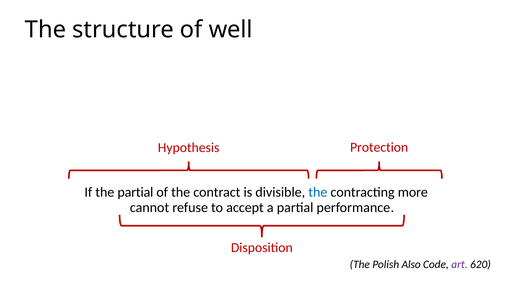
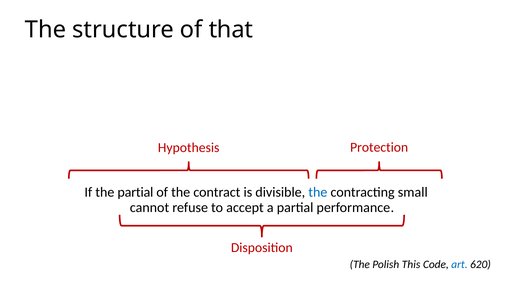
well: well -> that
more: more -> small
Also: Also -> This
art colour: purple -> blue
